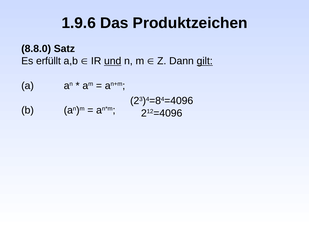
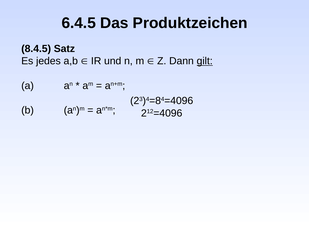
1.9.6: 1.9.6 -> 6.4.5
8.8.0: 8.8.0 -> 8.4.5
erfüllt: erfüllt -> jedes
und underline: present -> none
